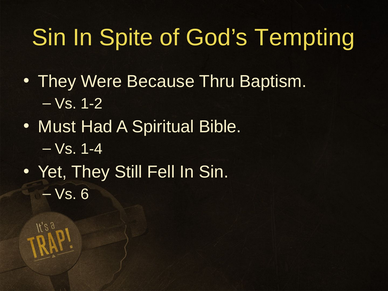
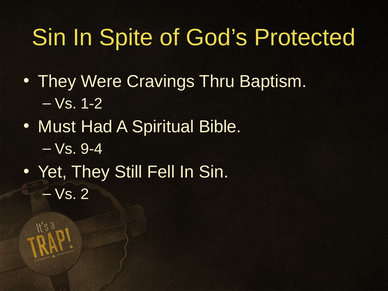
Tempting: Tempting -> Protected
Because: Because -> Cravings
1-4: 1-4 -> 9-4
6: 6 -> 2
